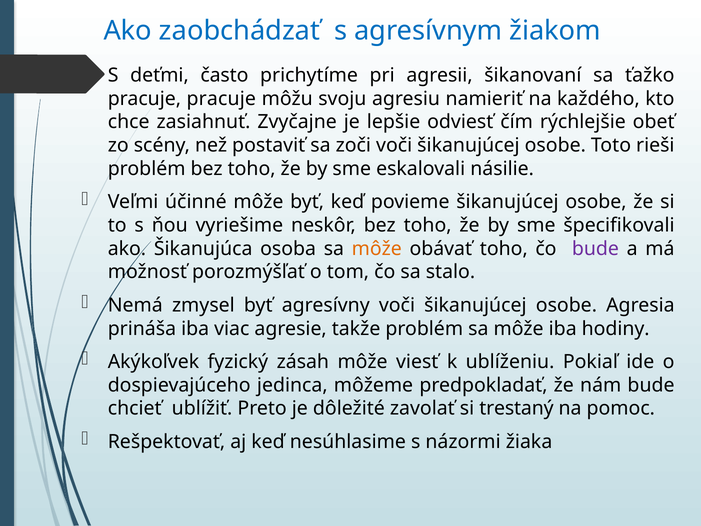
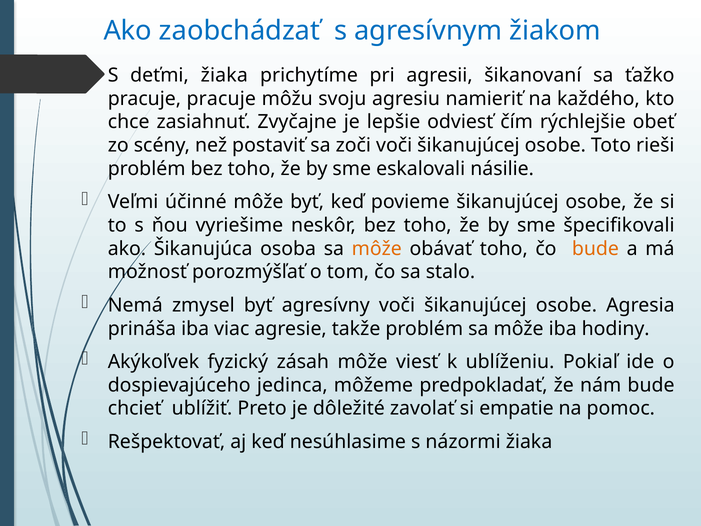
deťmi často: často -> žiaka
bude at (595, 249) colour: purple -> orange
trestaný: trestaný -> empatie
